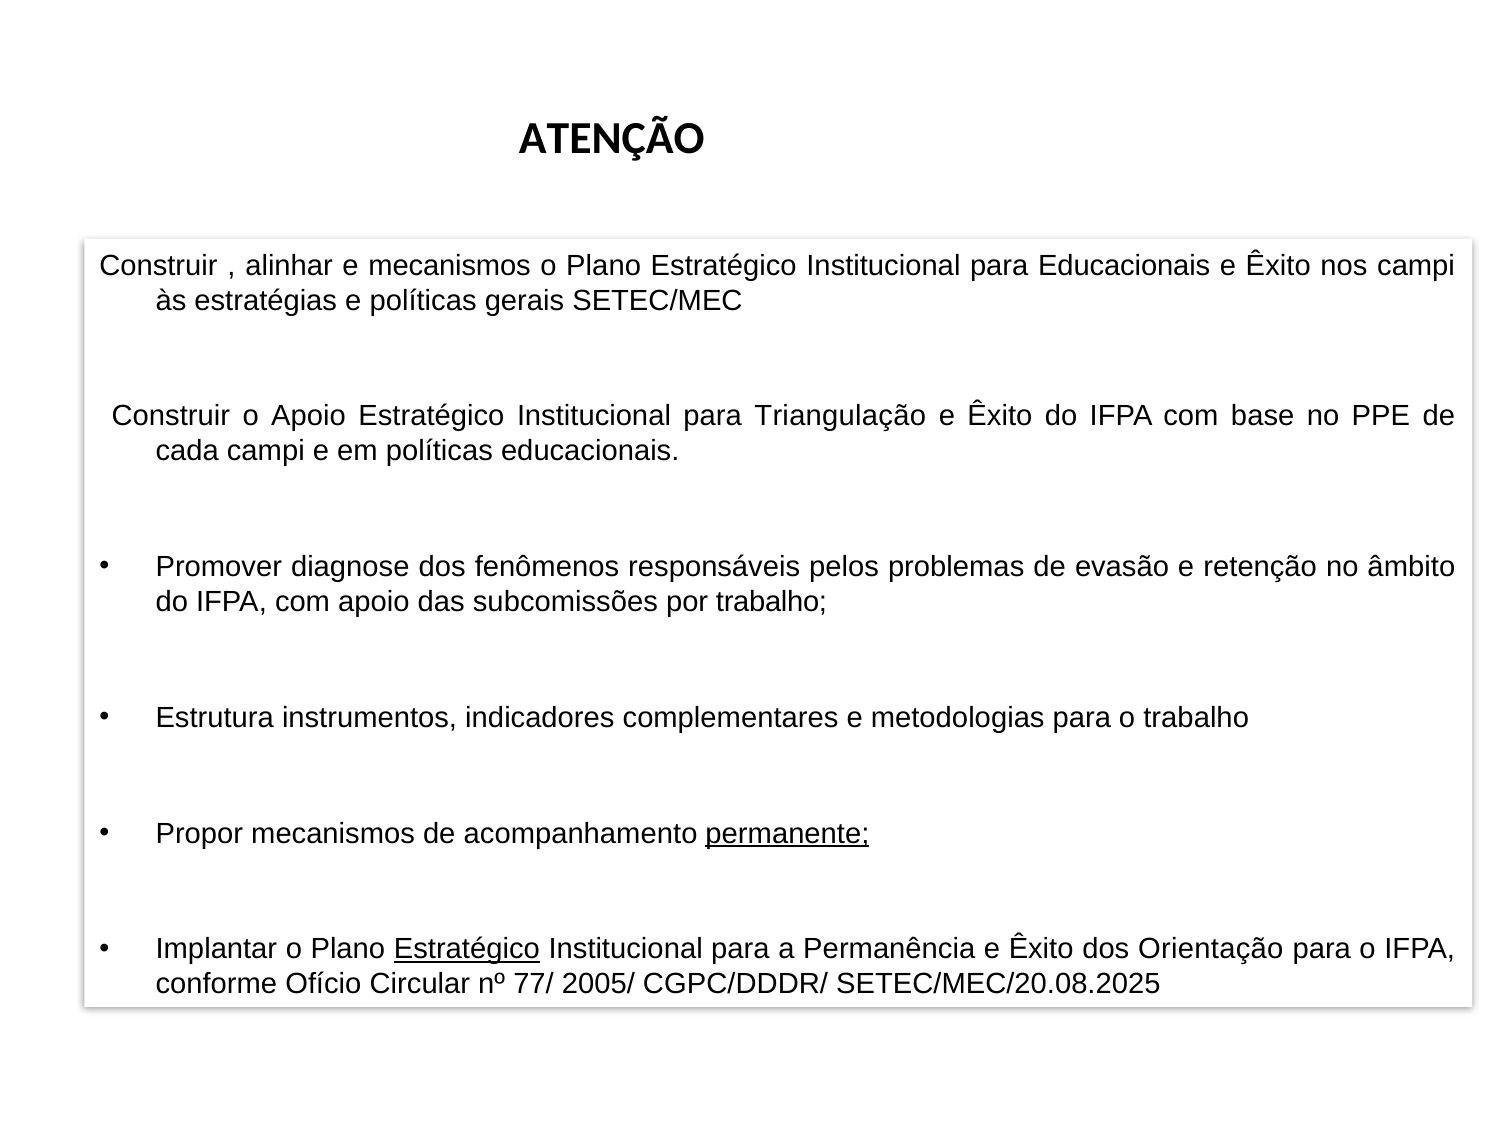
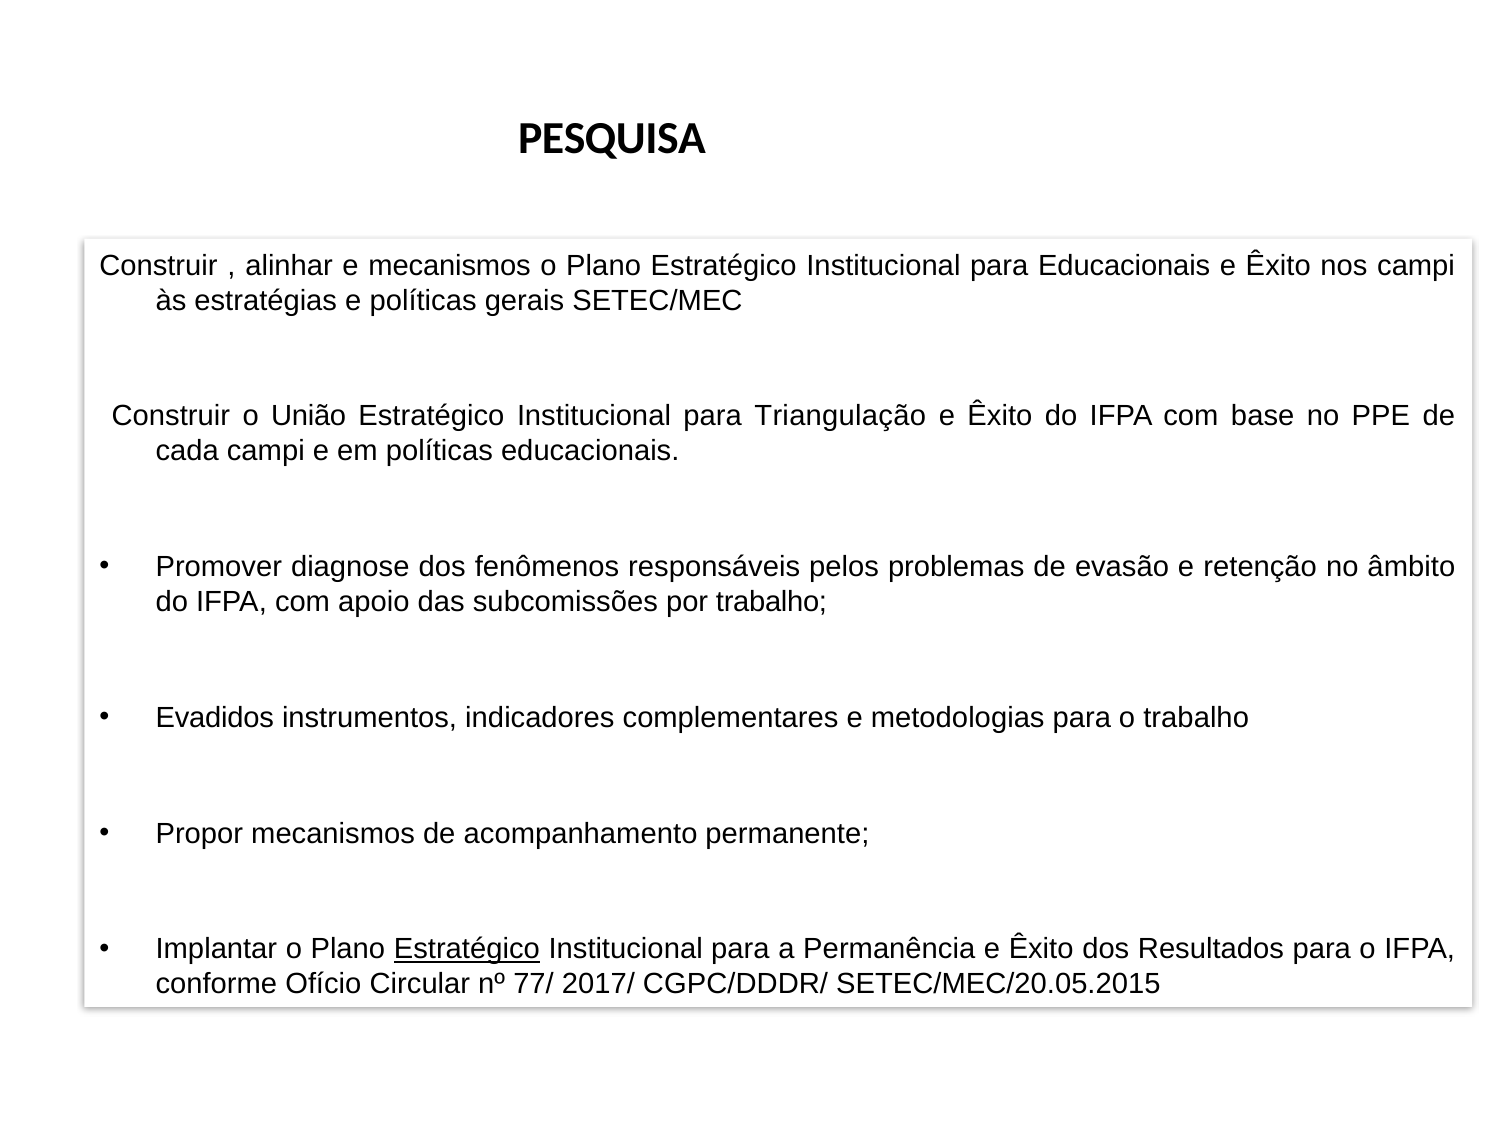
ATENÇÃO: ATENÇÃO -> PESQUISA
o Apoio: Apoio -> União
Estrutura: Estrutura -> Evadidos
permanente underline: present -> none
Orientação: Orientação -> Resultados
2005/: 2005/ -> 2017/
SETEC/MEC/20.08.2025: SETEC/MEC/20.08.2025 -> SETEC/MEC/20.05.2015
